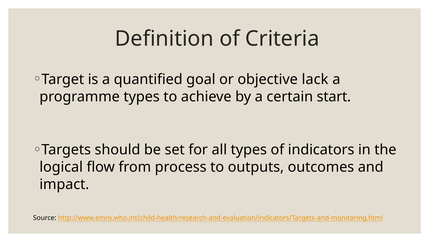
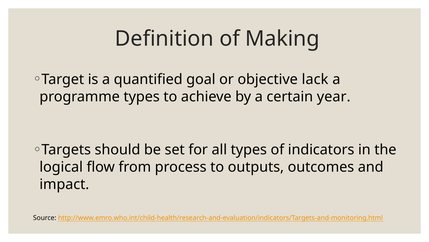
Criteria: Criteria -> Making
start: start -> year
